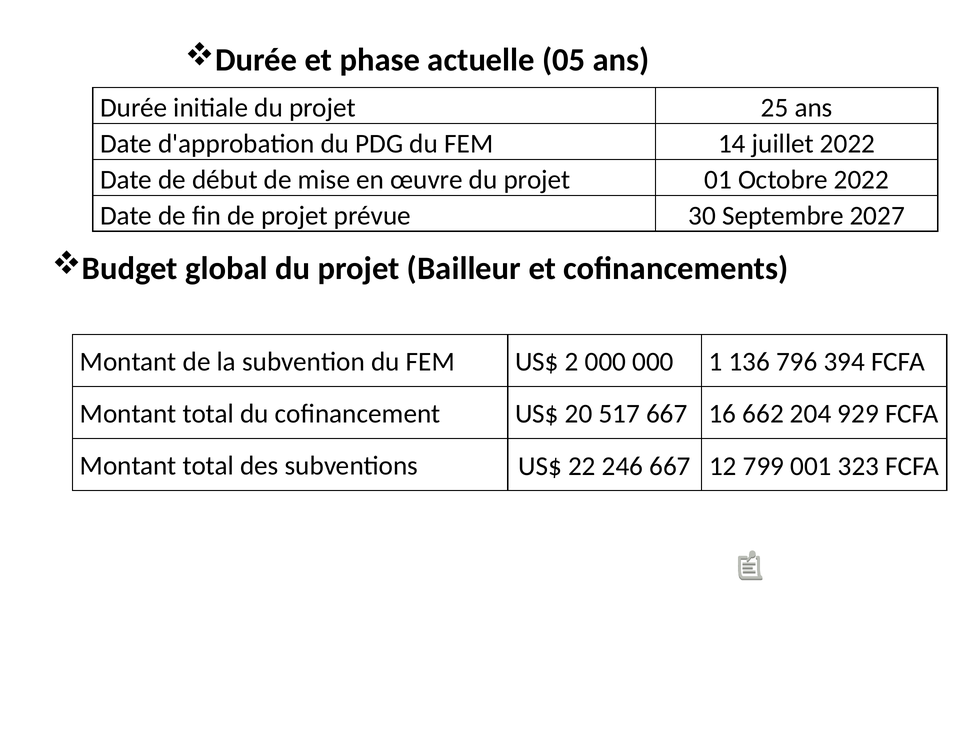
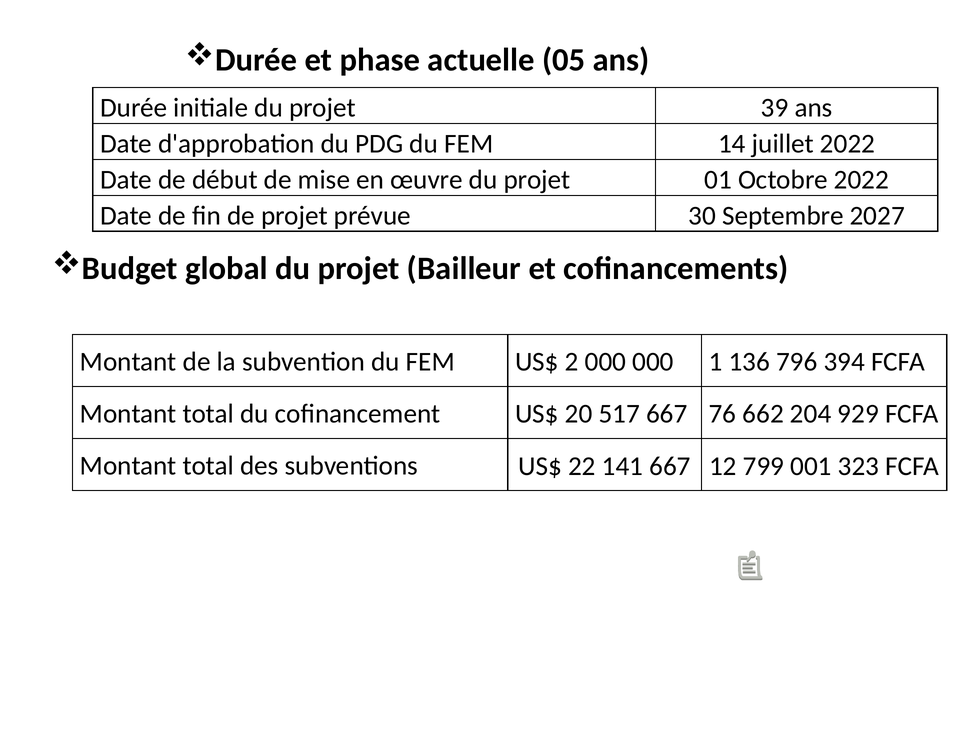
25: 25 -> 39
16: 16 -> 76
246: 246 -> 141
